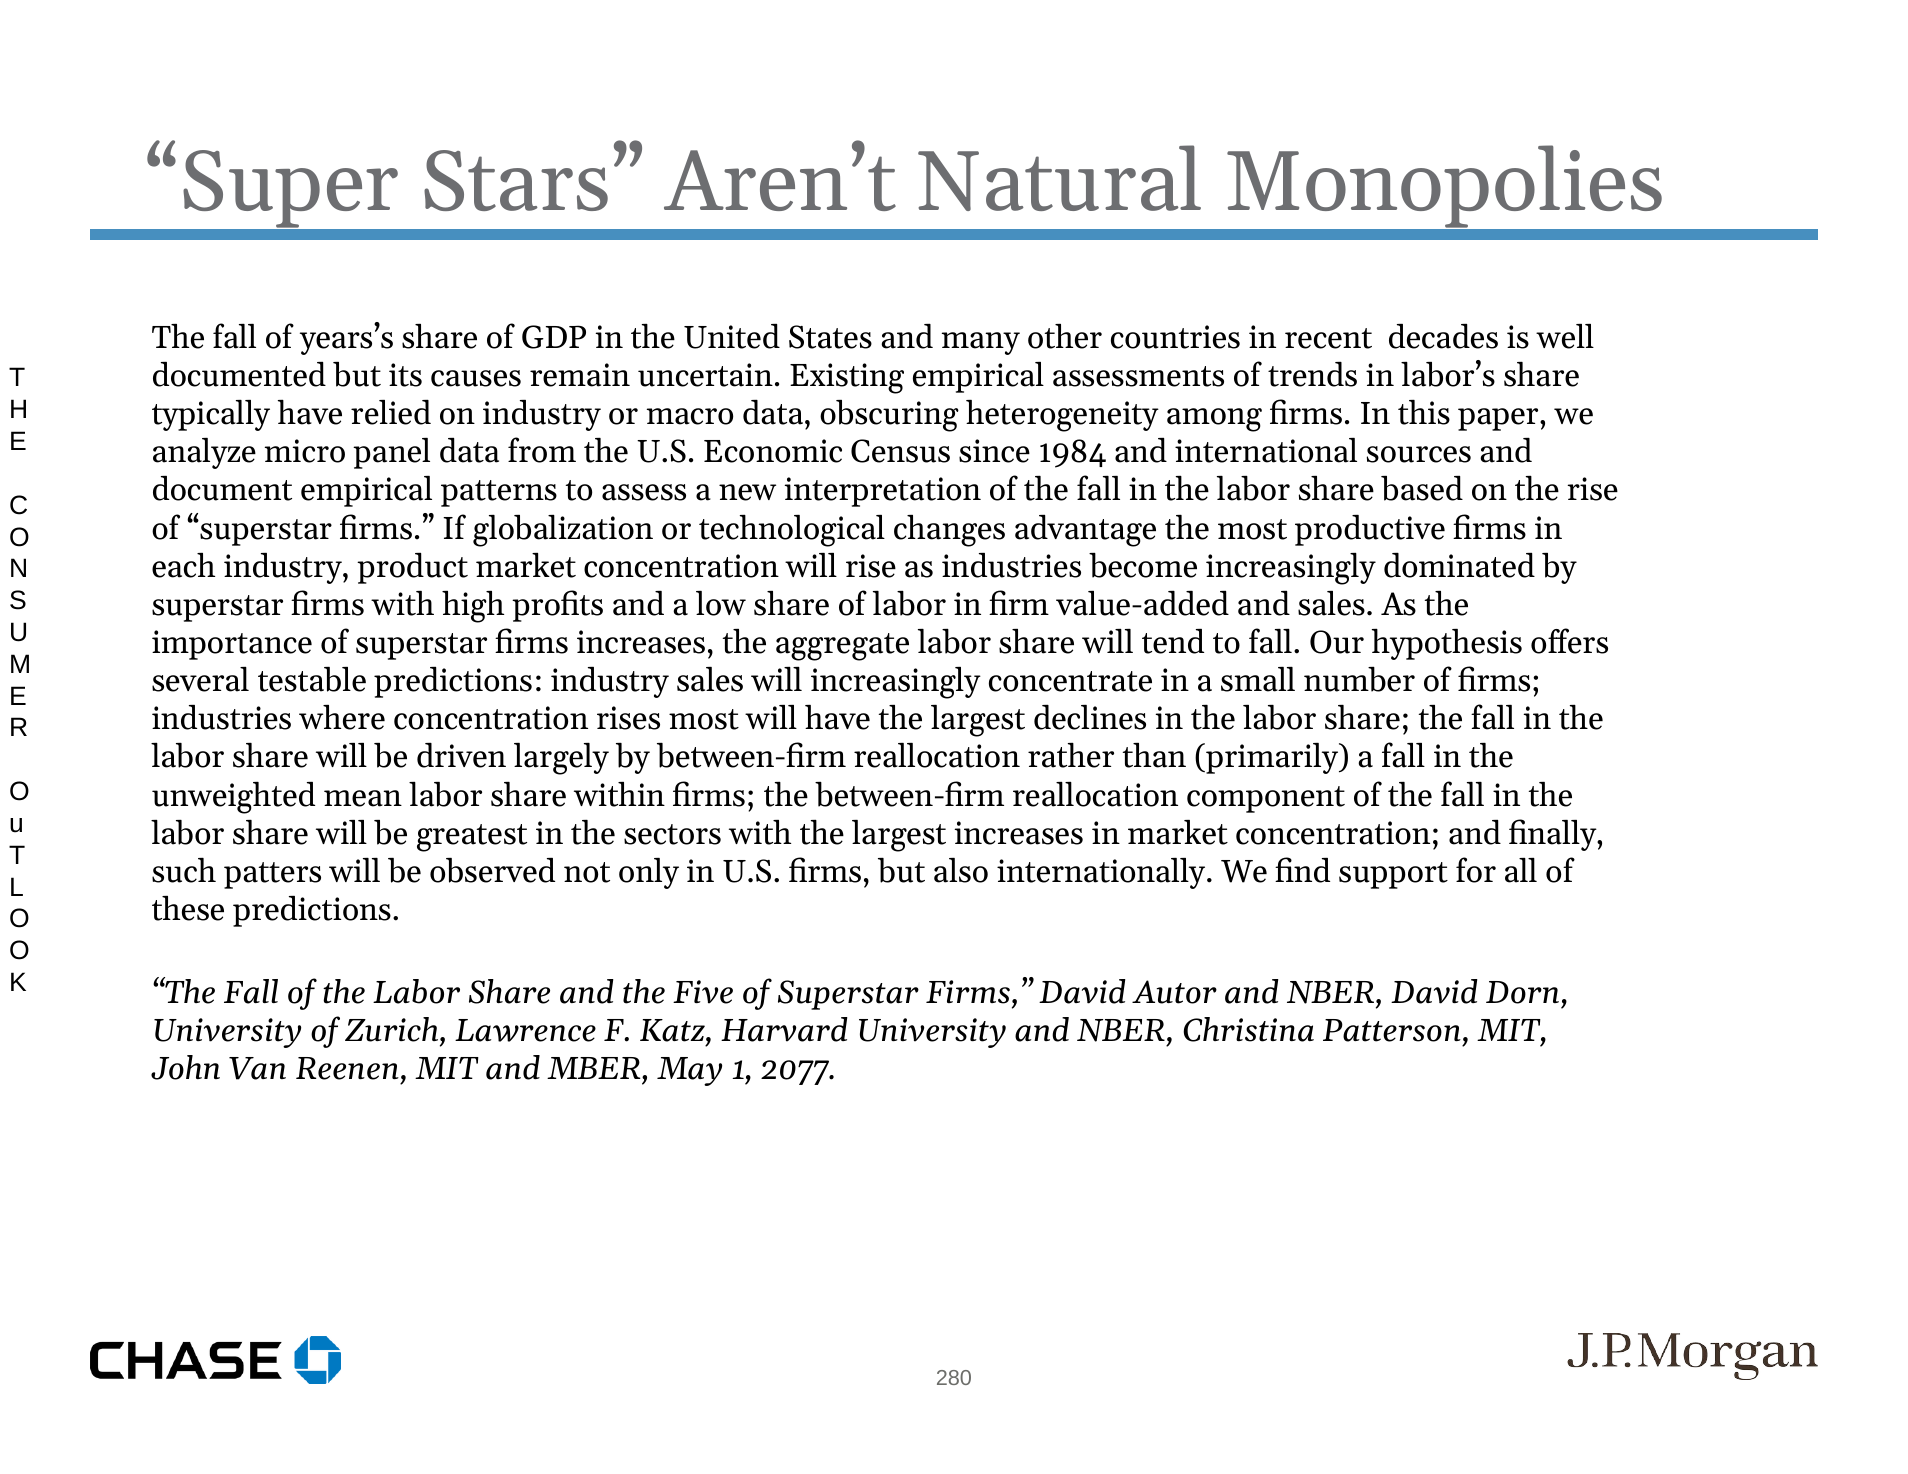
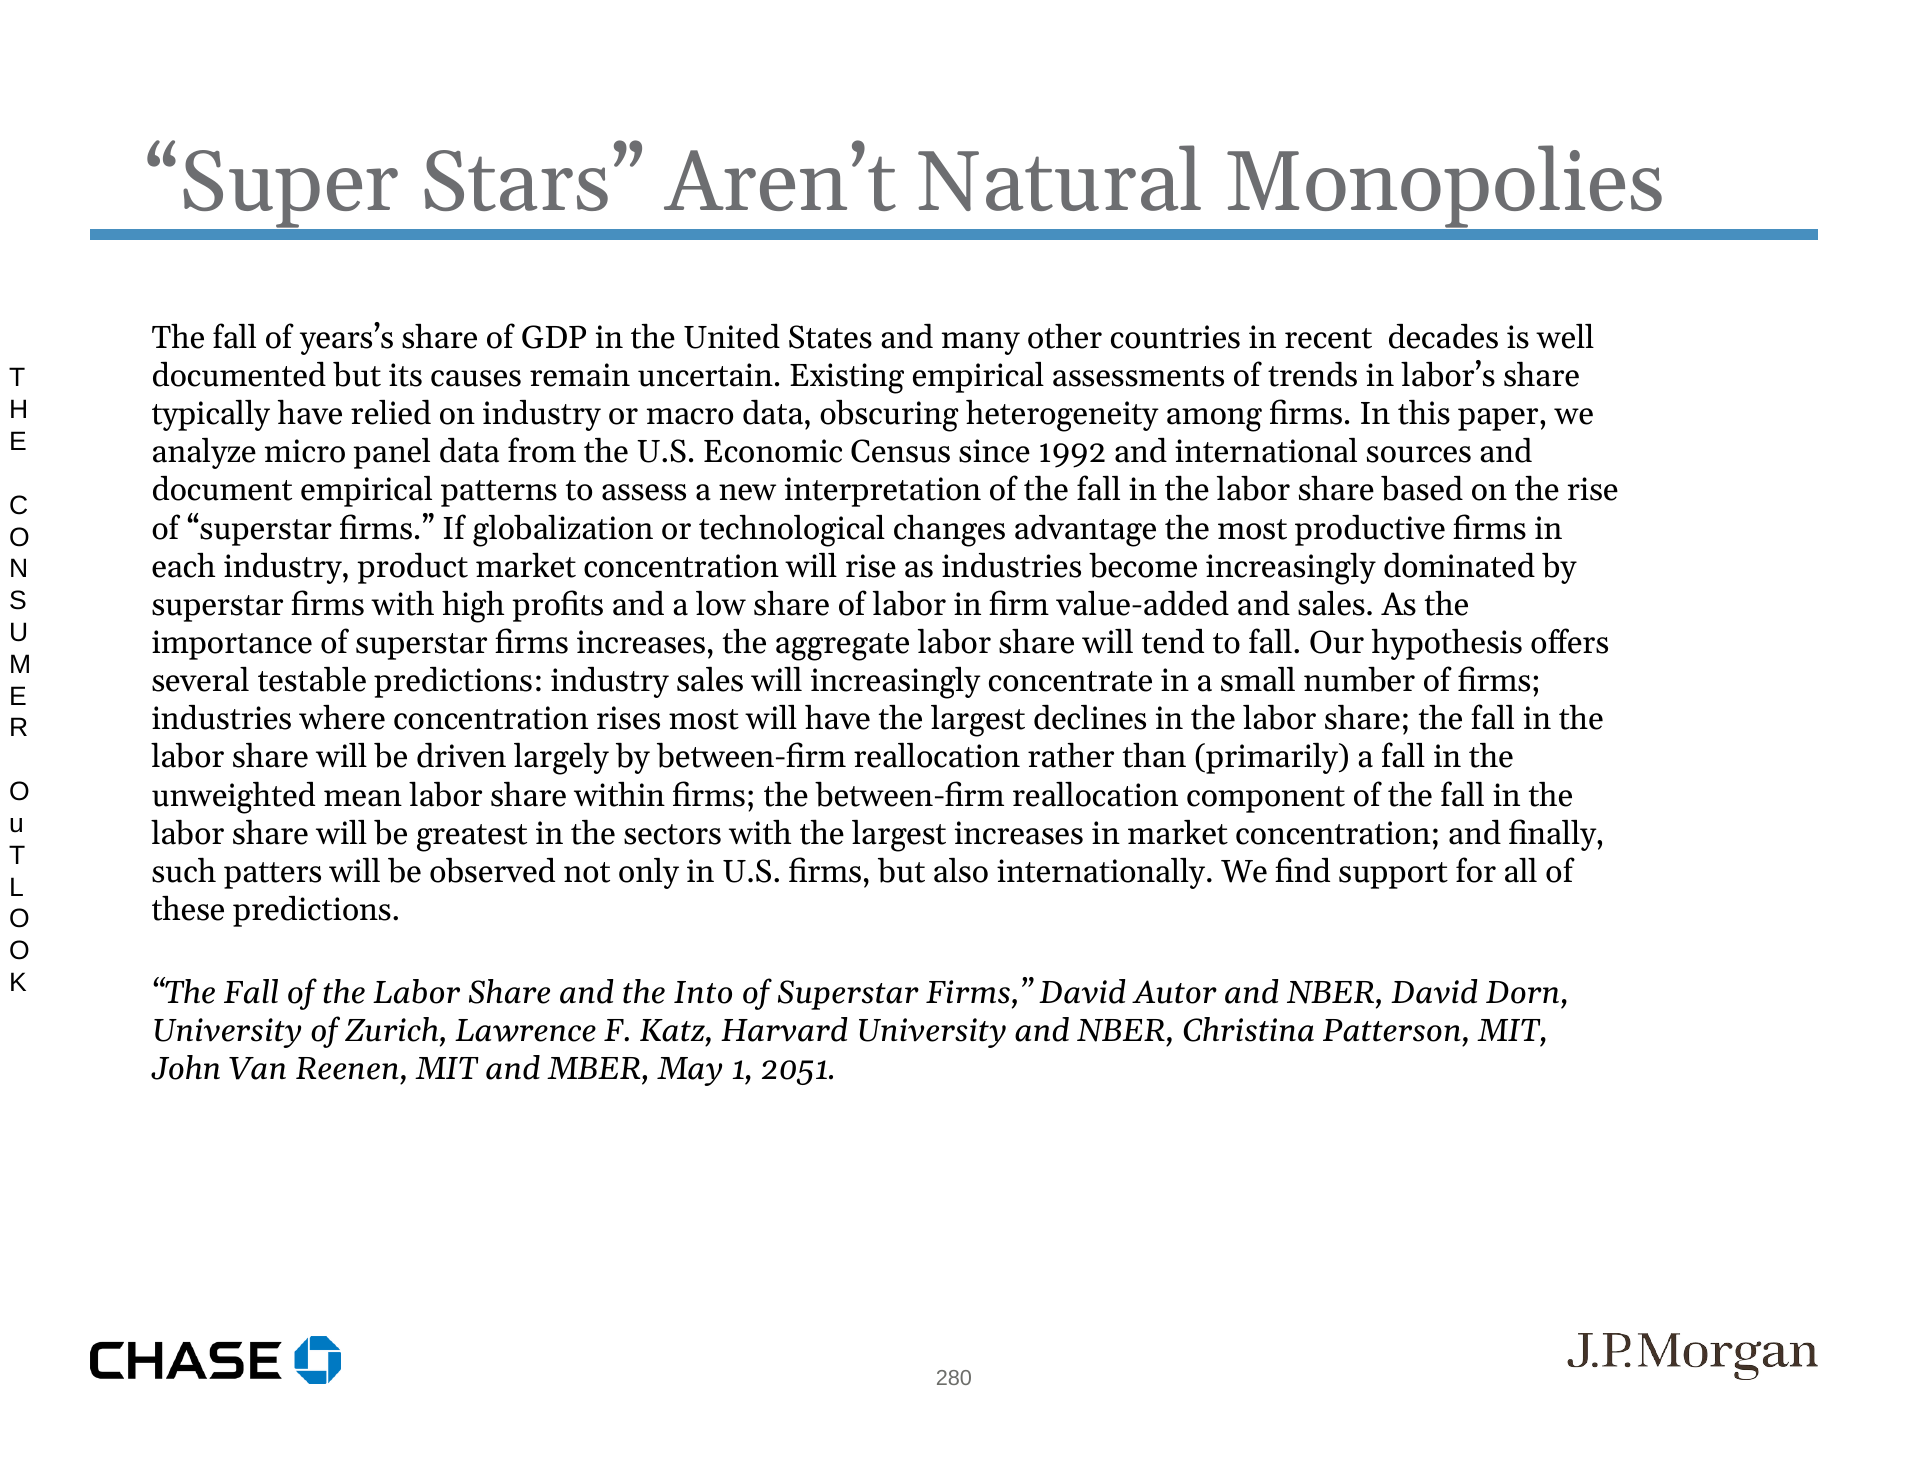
1984: 1984 -> 1992
Five: Five -> Into
2077: 2077 -> 2051
